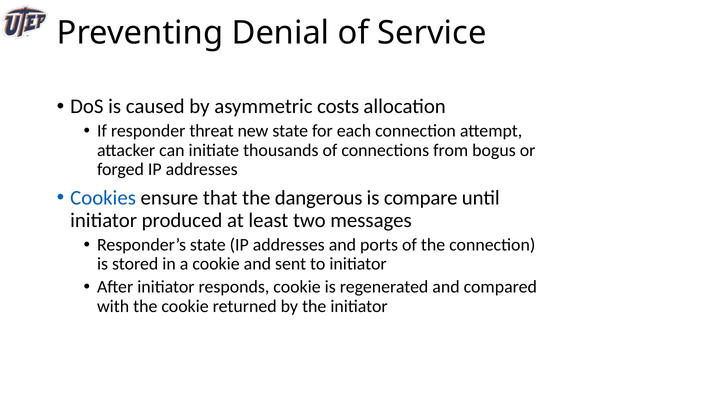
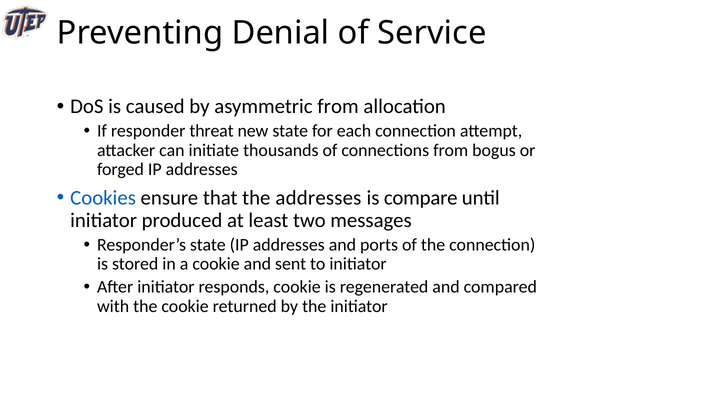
asymmetric costs: costs -> from
the dangerous: dangerous -> addresses
